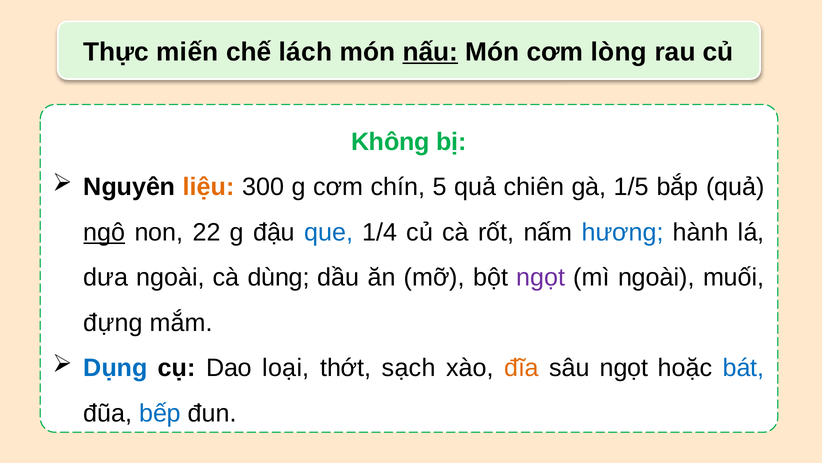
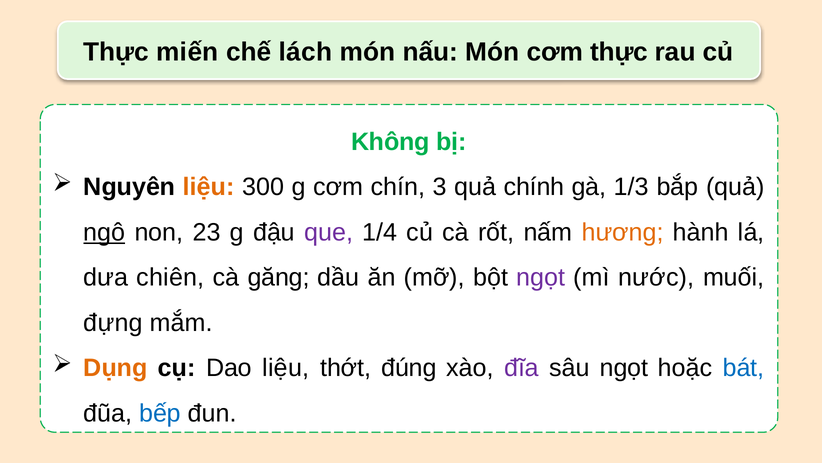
nấu underline: present -> none
cơm lòng: lòng -> thực
5: 5 -> 3
chiên: chiên -> chính
1/5: 1/5 -> 1/3
22: 22 -> 23
que colour: blue -> purple
hương colour: blue -> orange
dưa ngoài: ngoài -> chiên
dùng: dùng -> găng
mì ngoài: ngoài -> nước
Dụng colour: blue -> orange
Dao loại: loại -> liệu
sạch: sạch -> đúng
đĩa colour: orange -> purple
